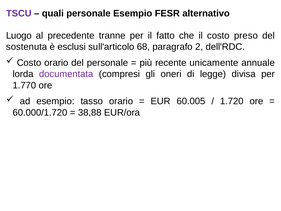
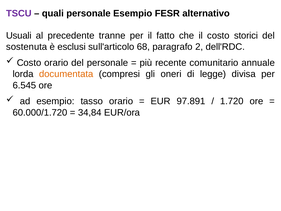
Luogo: Luogo -> Usuali
preso: preso -> storici
unicamente: unicamente -> comunitario
documentata colour: purple -> orange
1.770: 1.770 -> 6.545
60.005: 60.005 -> 97.891
38,88: 38,88 -> 34,84
